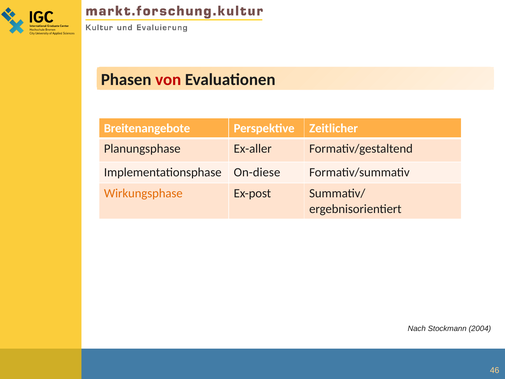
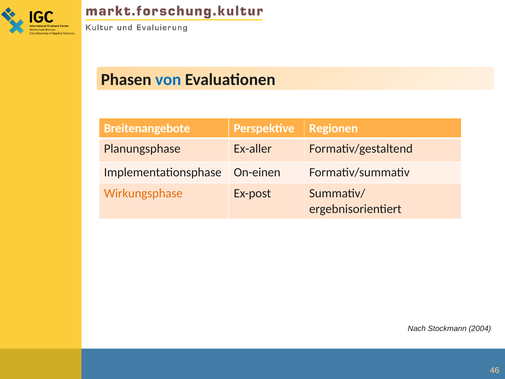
von colour: red -> blue
Zeitlicher: Zeitlicher -> Regionen
On-diese: On-diese -> On-einen
